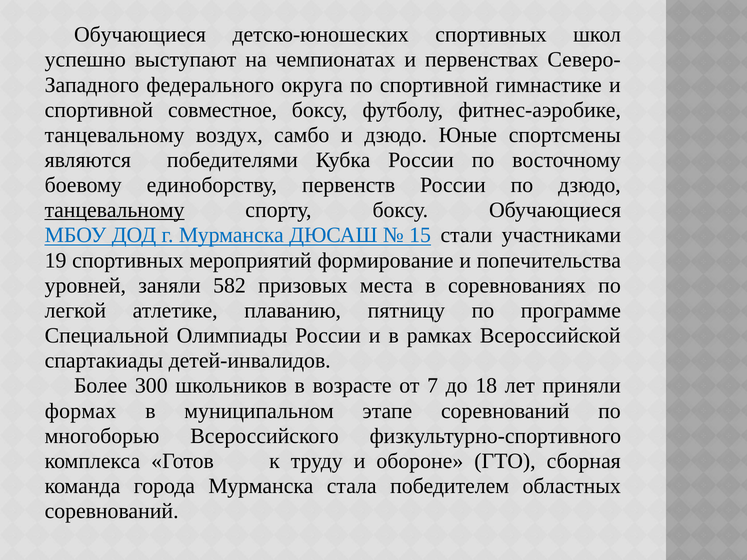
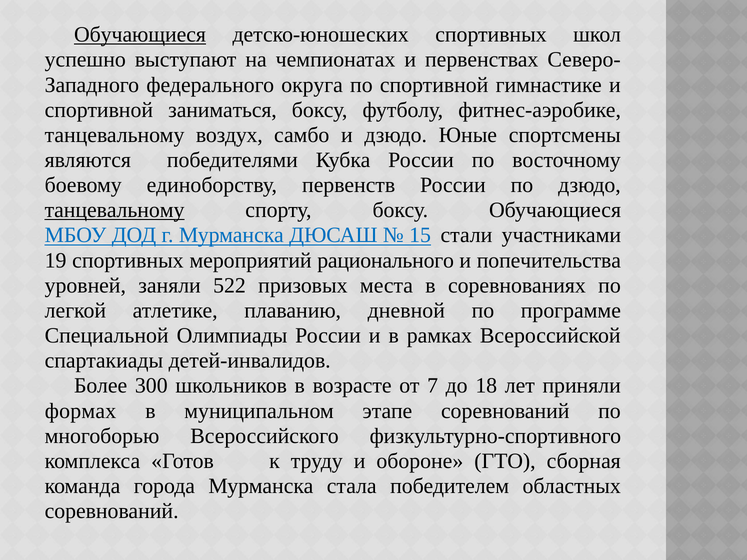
Обучающиеся at (140, 35) underline: none -> present
совместное: совместное -> заниматься
формирование: формирование -> рационального
582: 582 -> 522
пятницу: пятницу -> дневной
